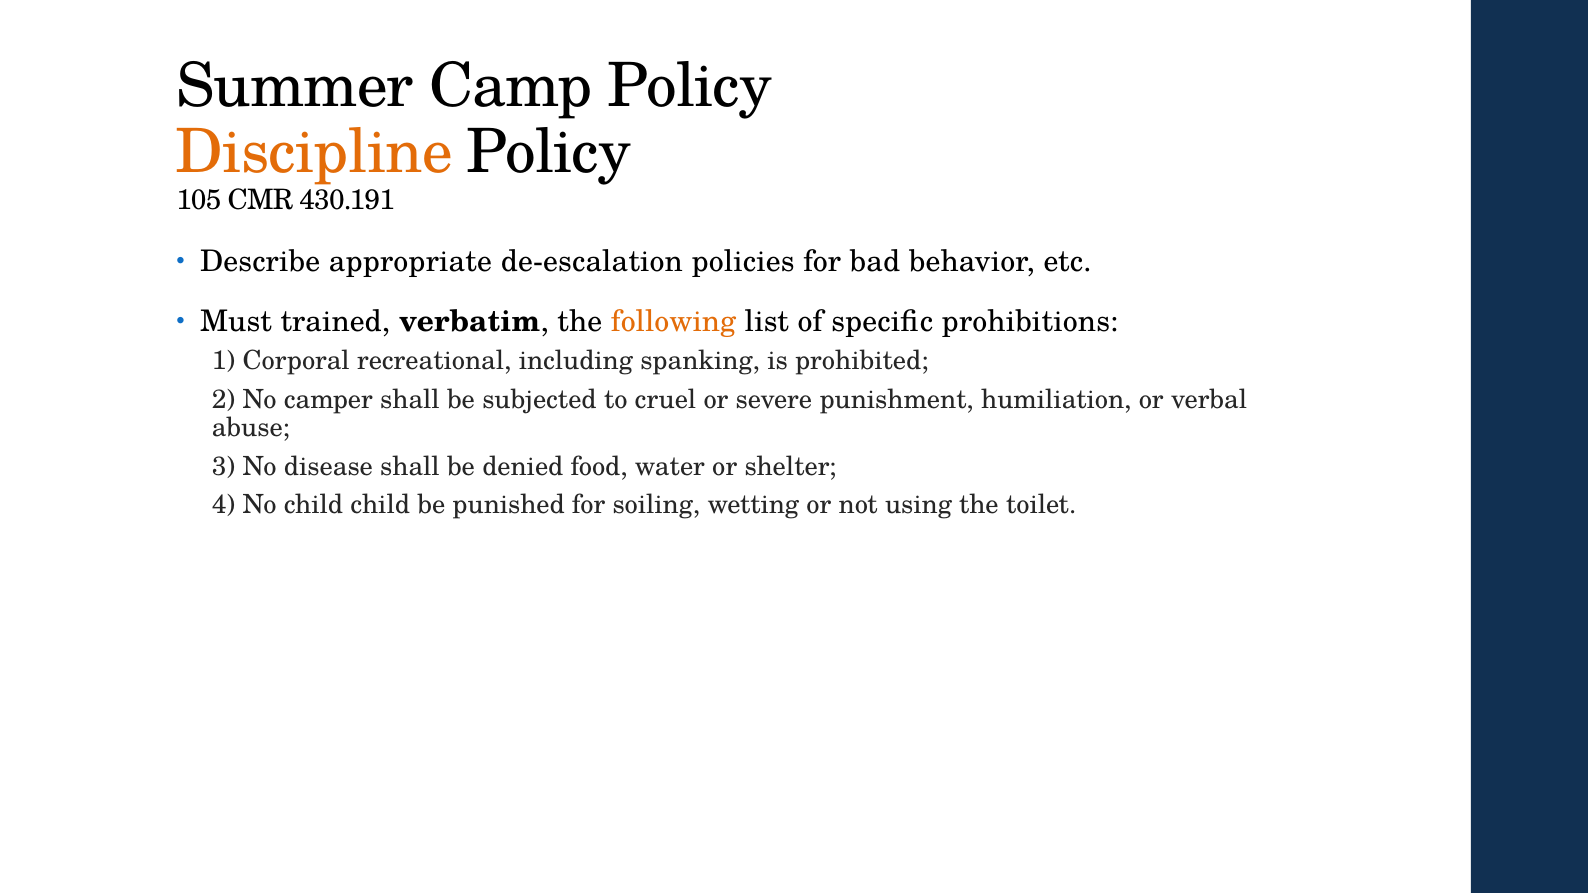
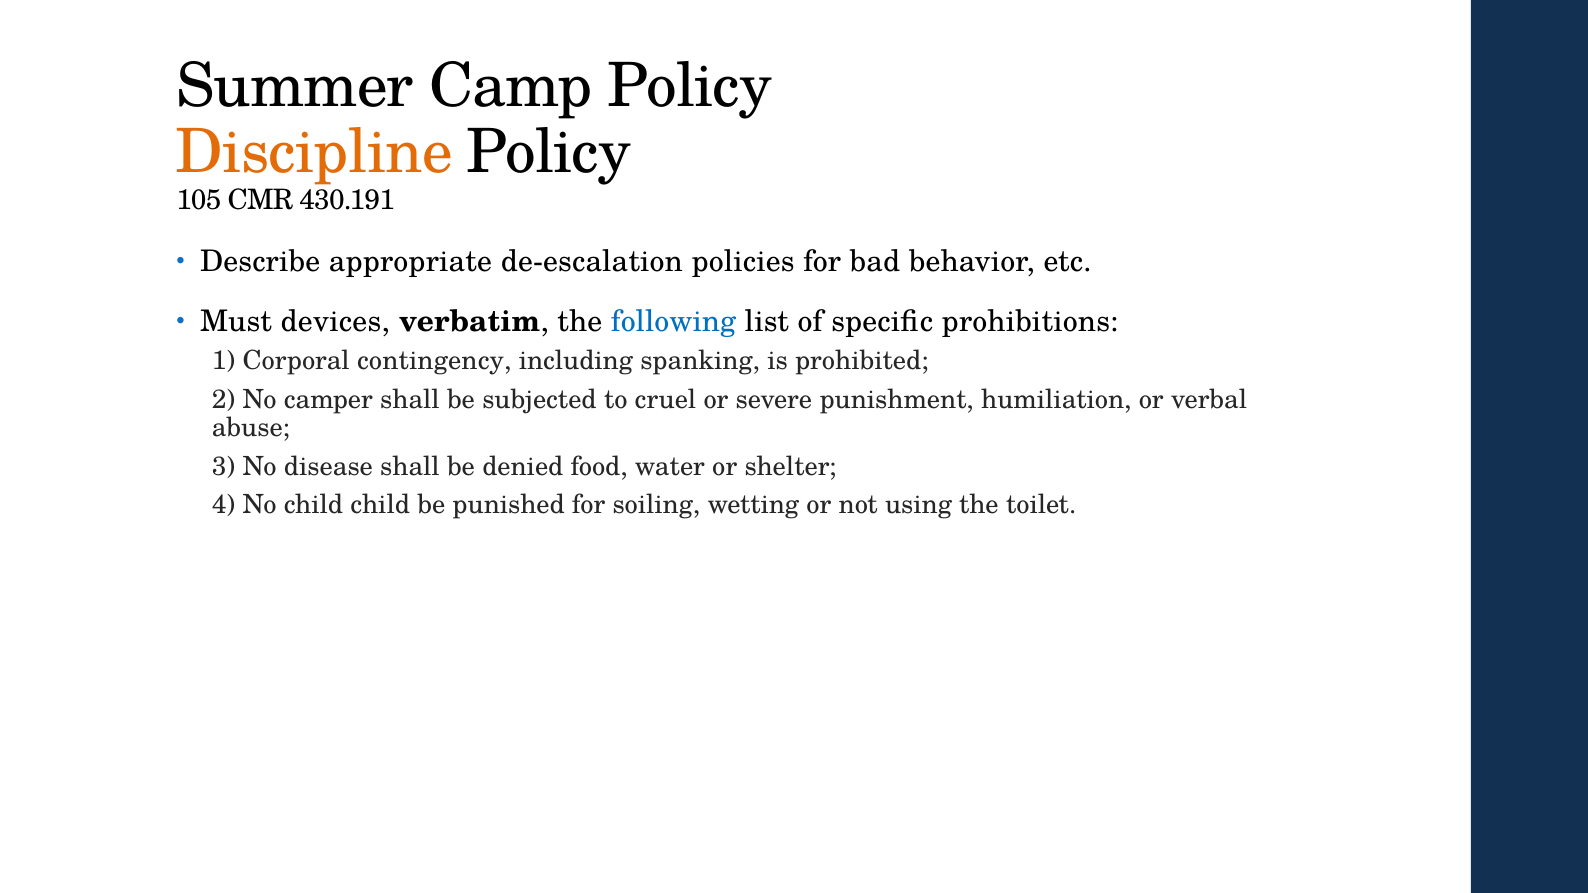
trained: trained -> devices
following colour: orange -> blue
recreational: recreational -> contingency
